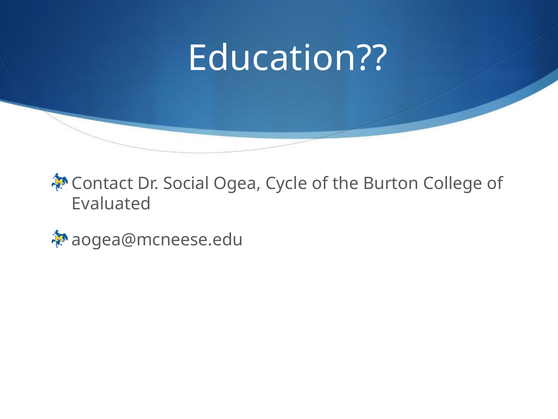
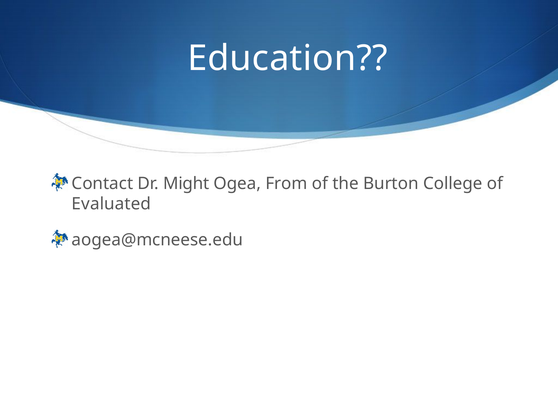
Social: Social -> Might
Cycle: Cycle -> From
